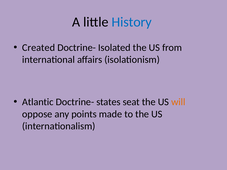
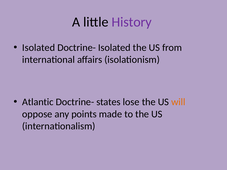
History colour: blue -> purple
Created at (39, 48): Created -> Isolated
seat: seat -> lose
